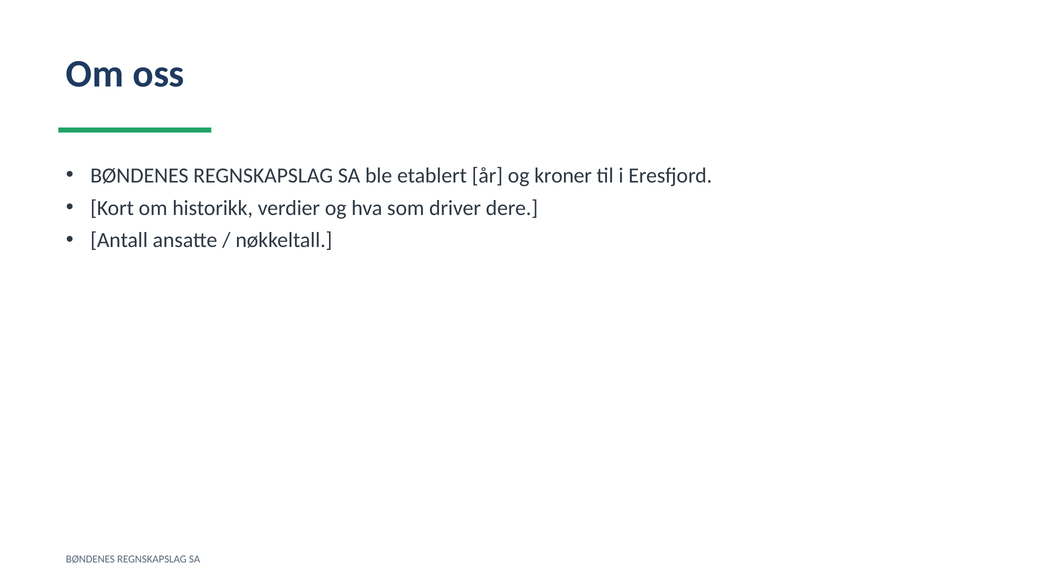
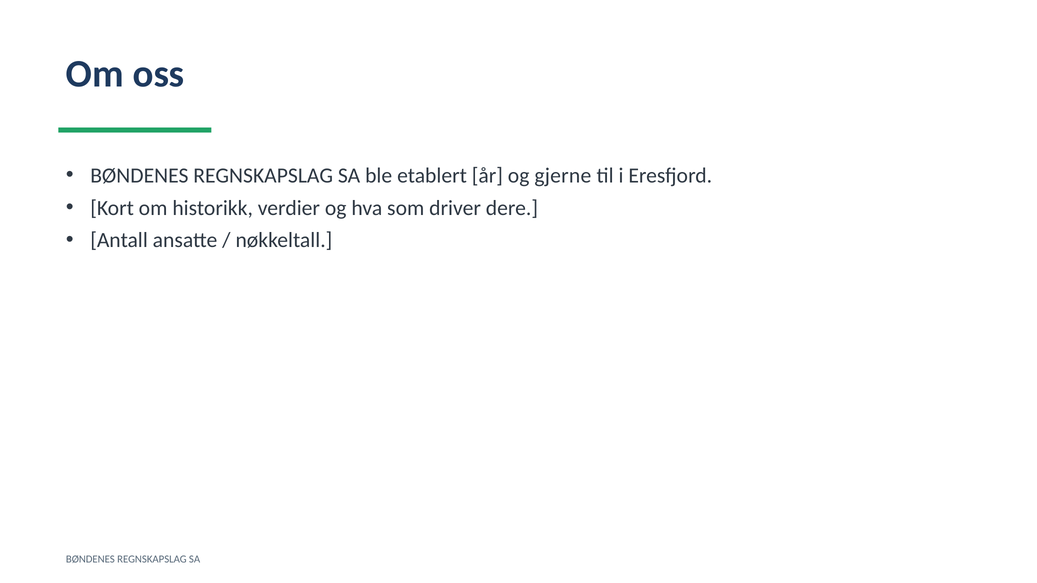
kroner: kroner -> gjerne
